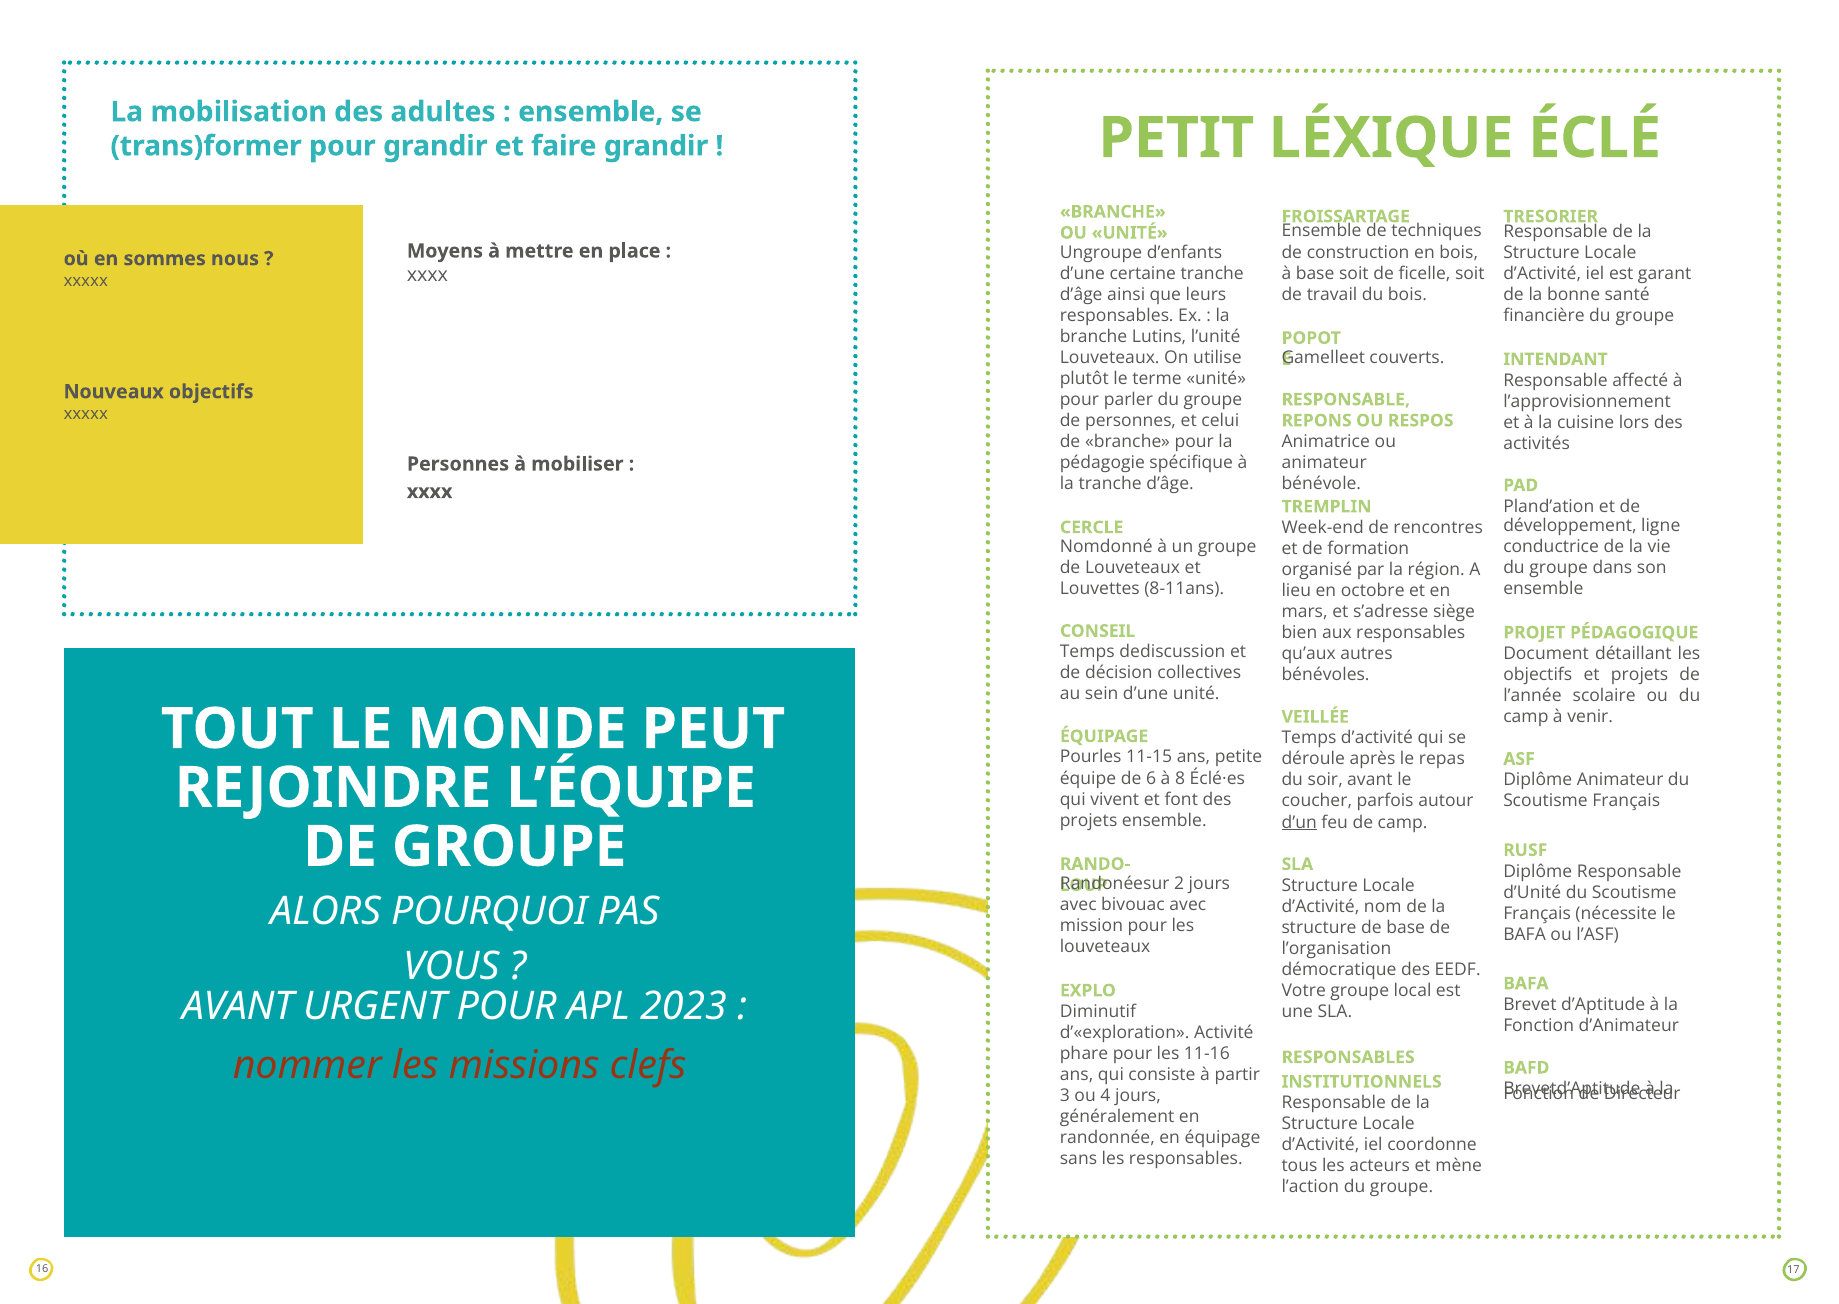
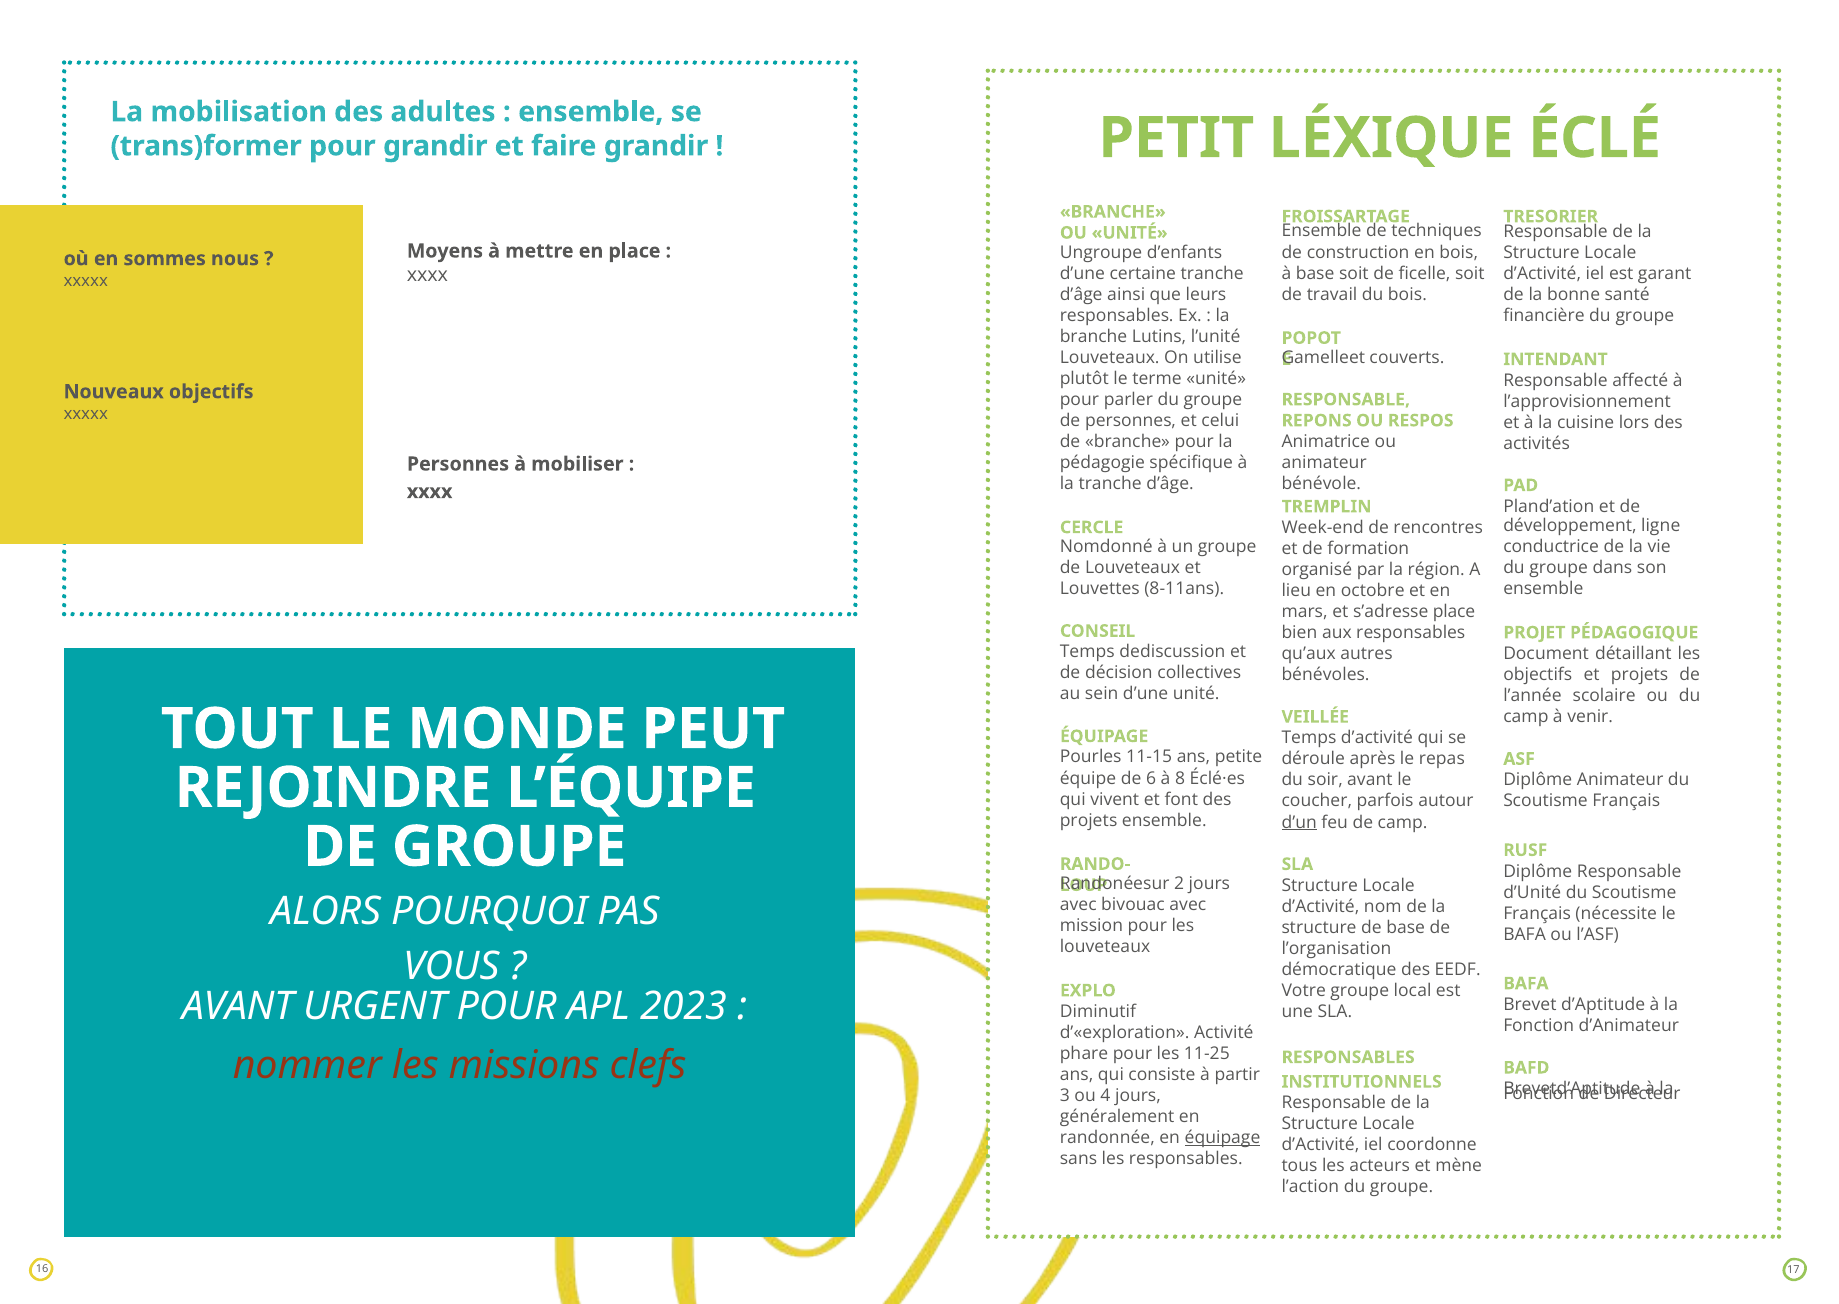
s’adresse siège: siège -> place
11-16: 11-16 -> 11-25
équipage at (1223, 1138) underline: none -> present
